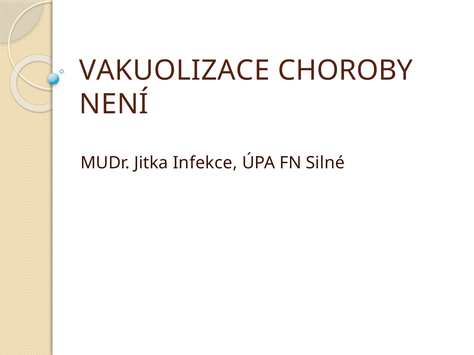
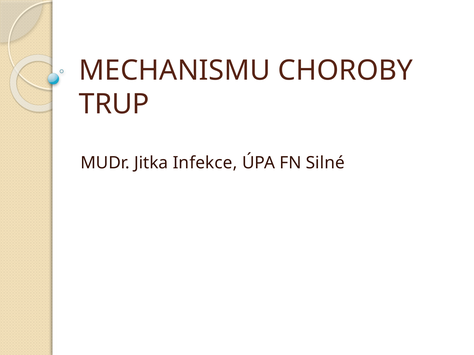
VAKUOLIZACE: VAKUOLIZACE -> MECHANISMU
NENÍ: NENÍ -> TRUP
